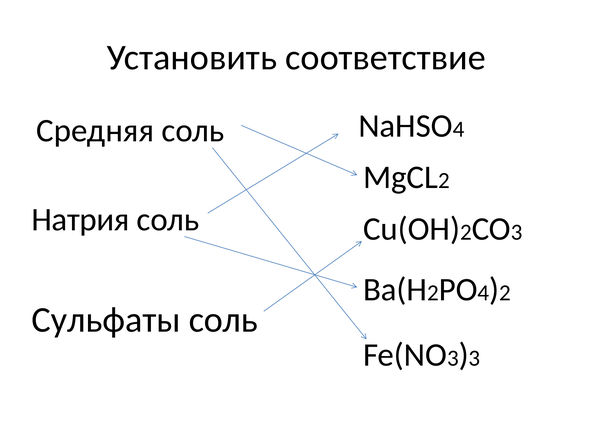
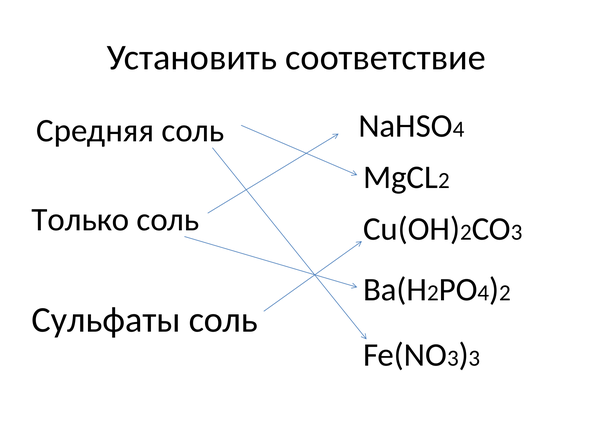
Натрия: Натрия -> Только
